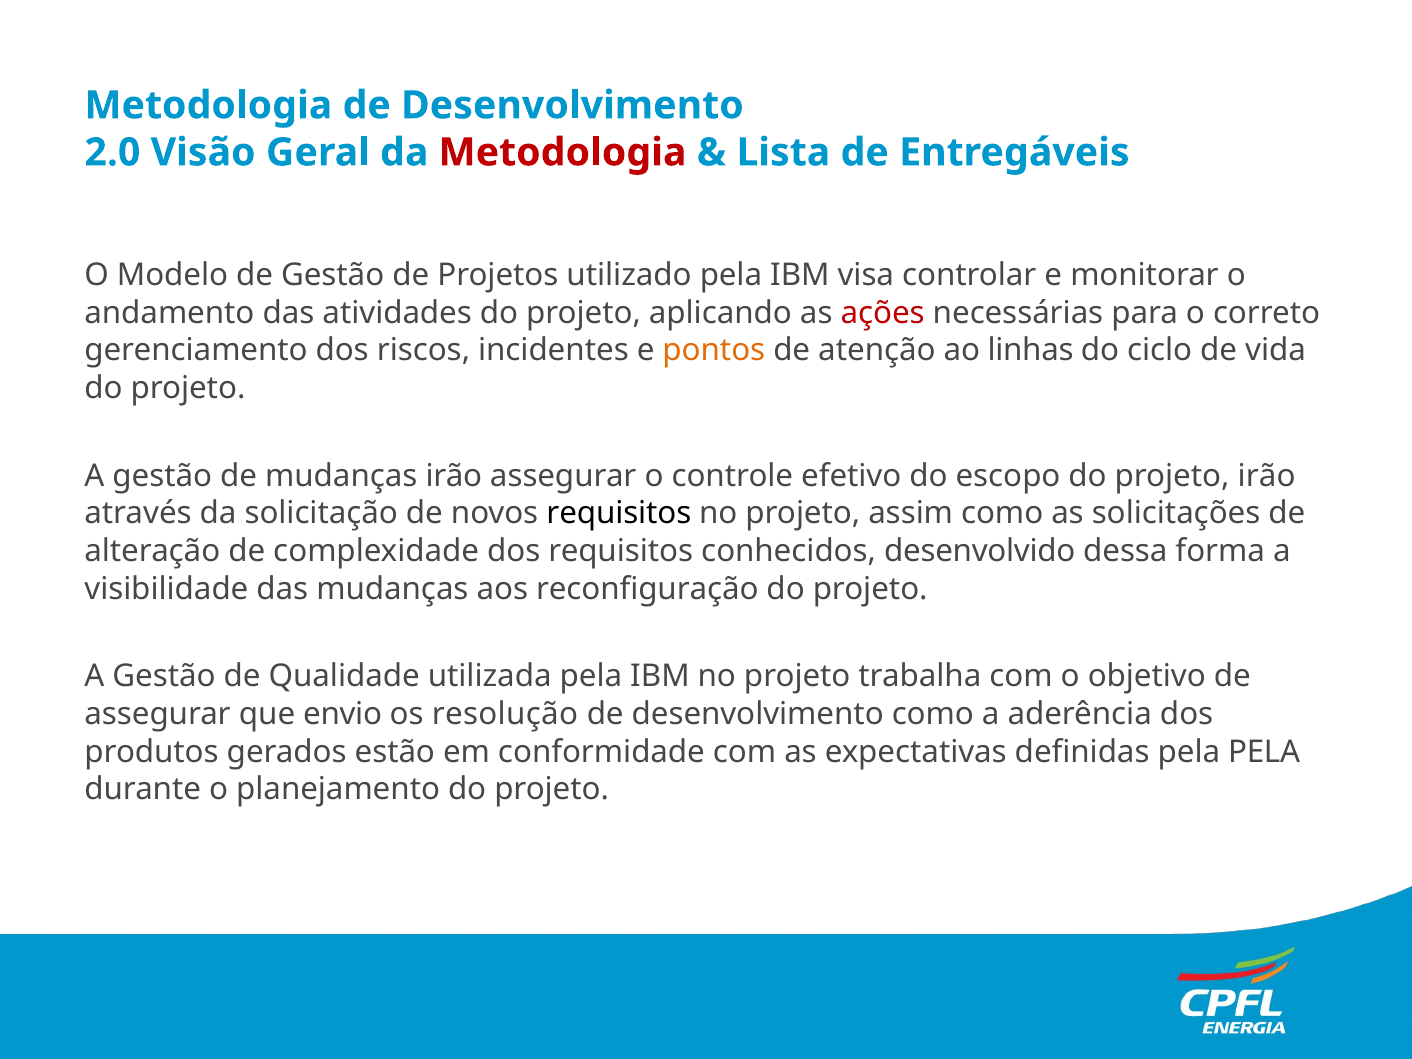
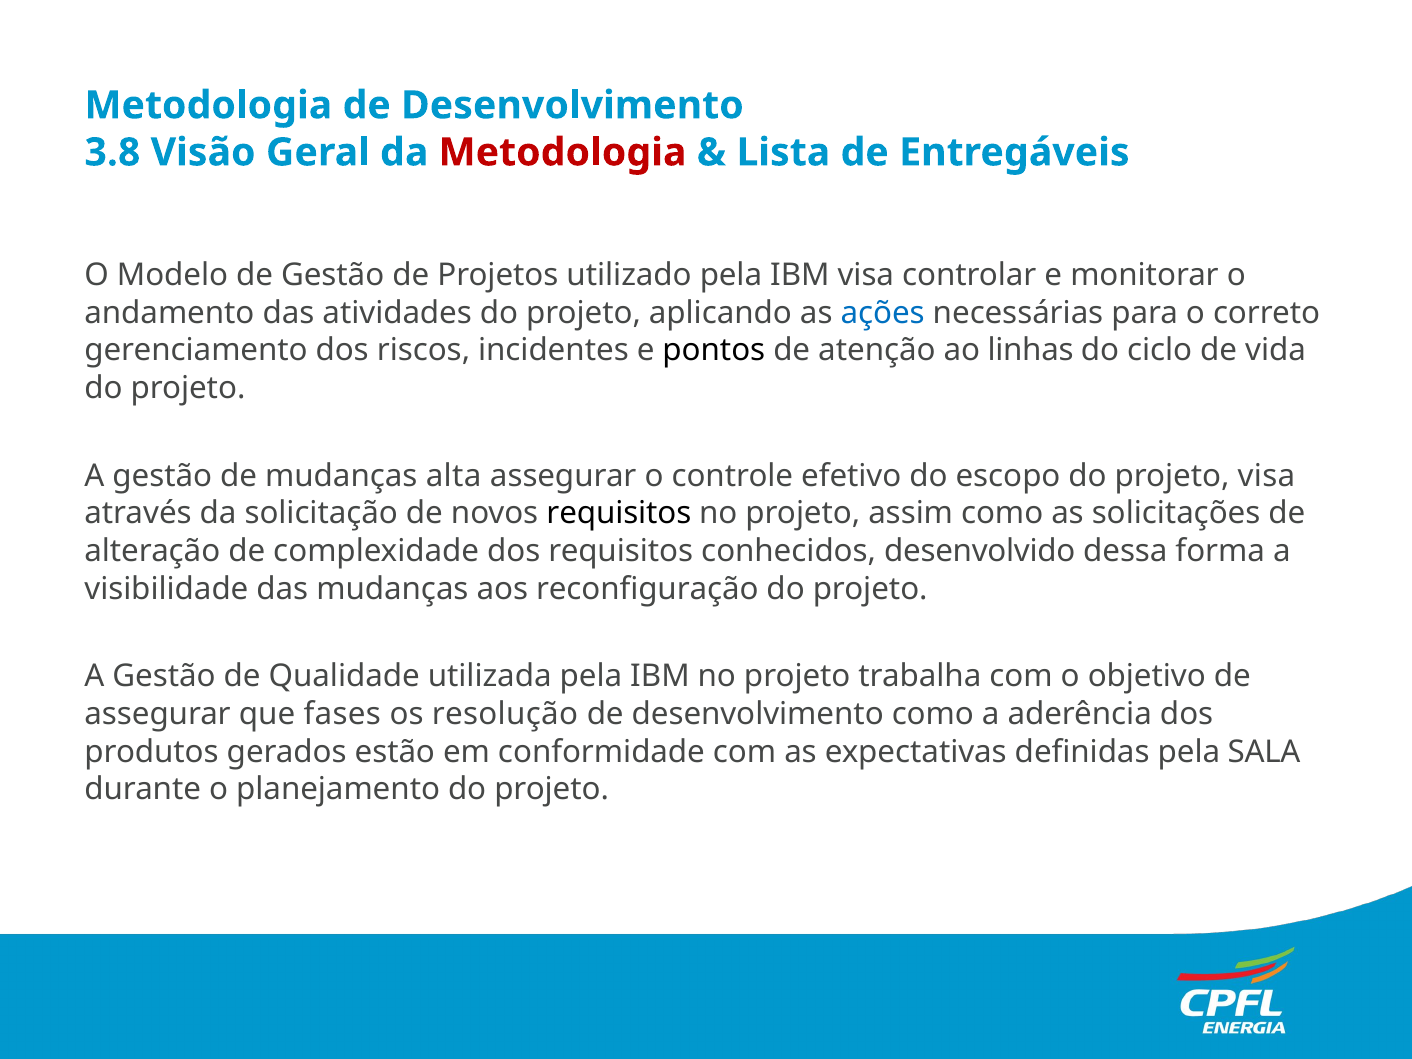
2.0: 2.0 -> 3.8
ações colour: red -> blue
pontos colour: orange -> black
mudanças irão: irão -> alta
projeto irão: irão -> visa
envio: envio -> fases
pela PELA: PELA -> SALA
